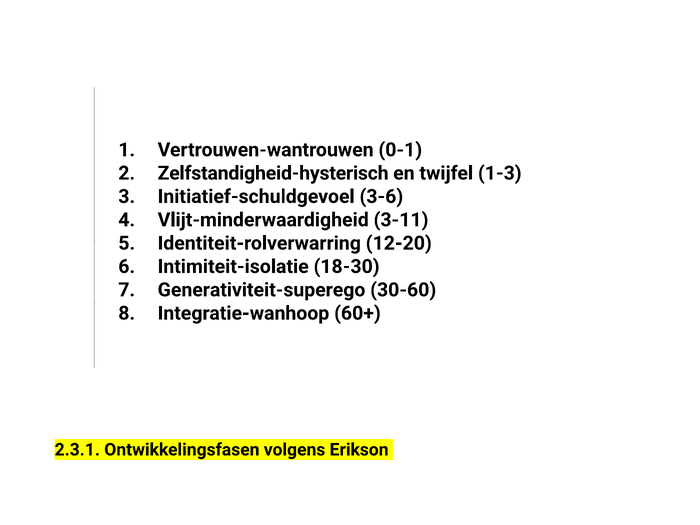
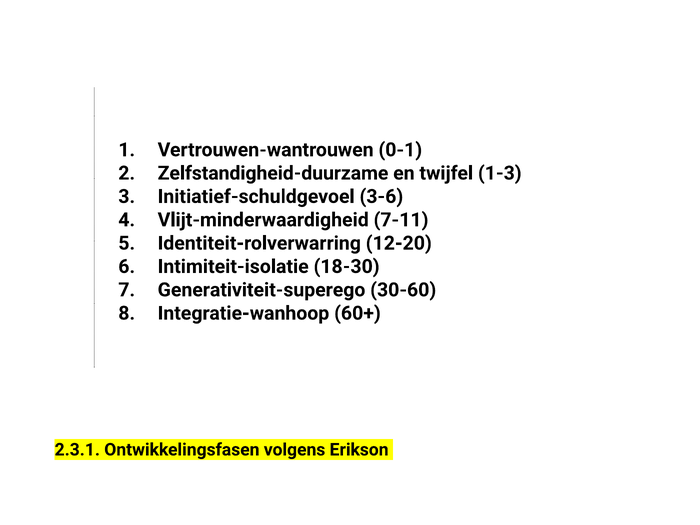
Zelfstandigheid-hysterisch: Zelfstandigheid-hysterisch -> Zelfstandigheid-duurzame
3-11: 3-11 -> 7-11
